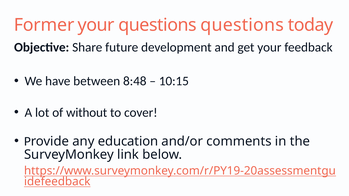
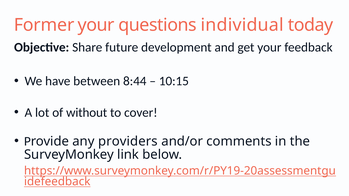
questions questions: questions -> individual
8:48: 8:48 -> 8:44
education: education -> providers
